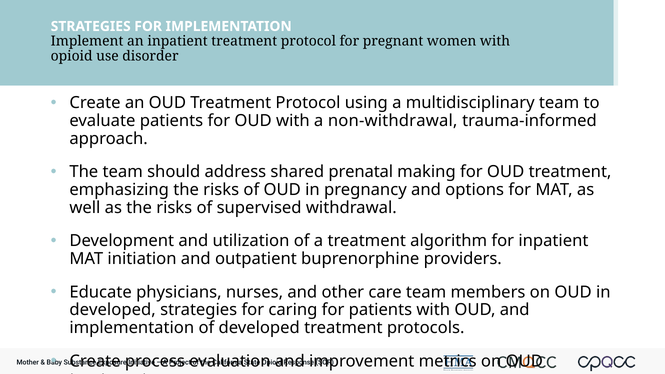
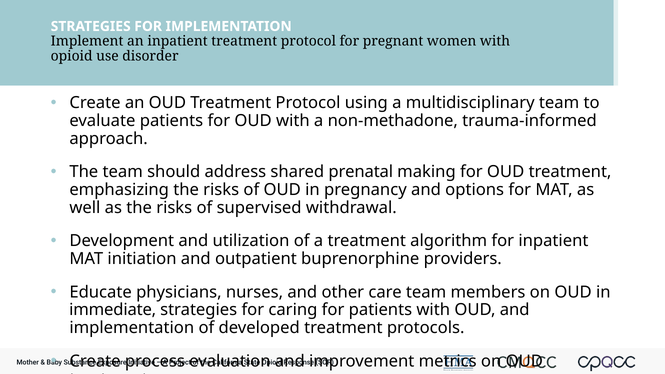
non-withdrawal: non-withdrawal -> non-methadone
developed at (113, 310): developed -> immediate
